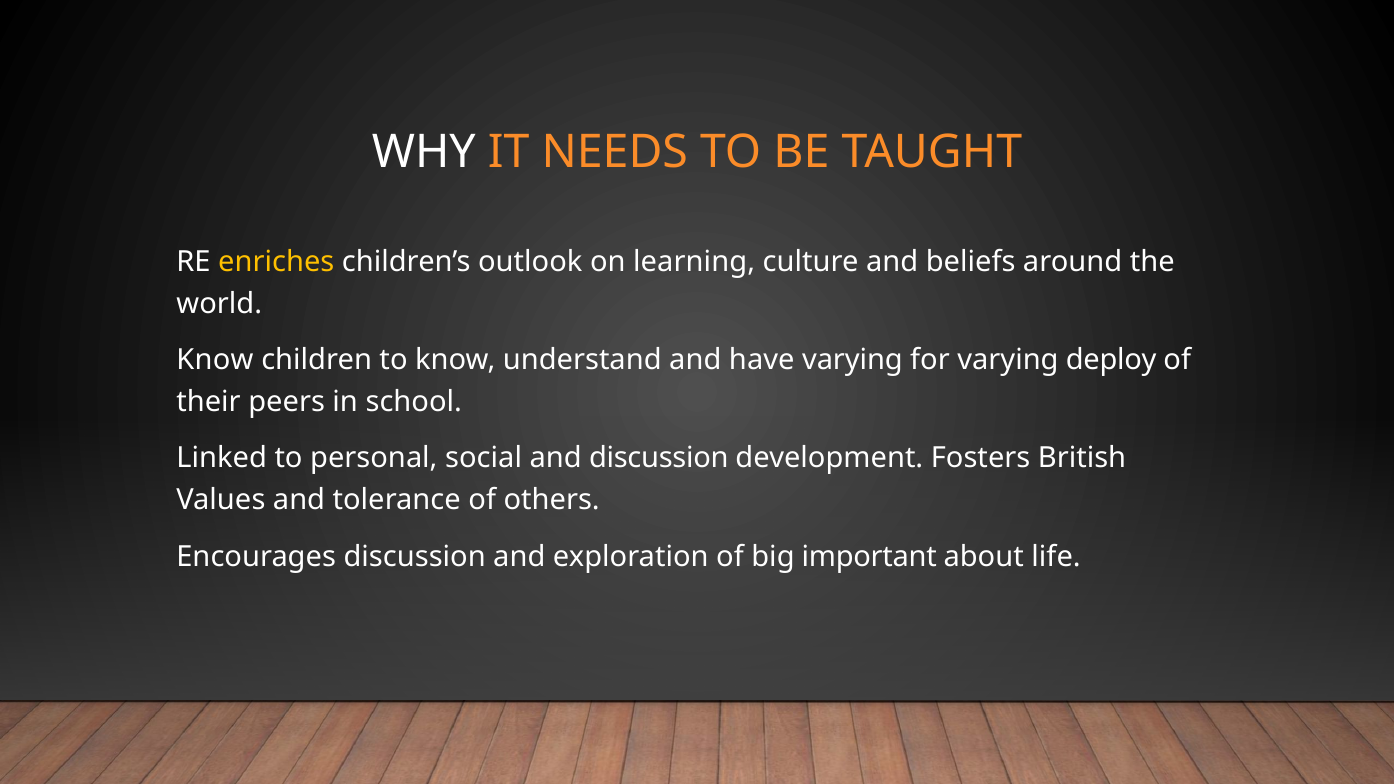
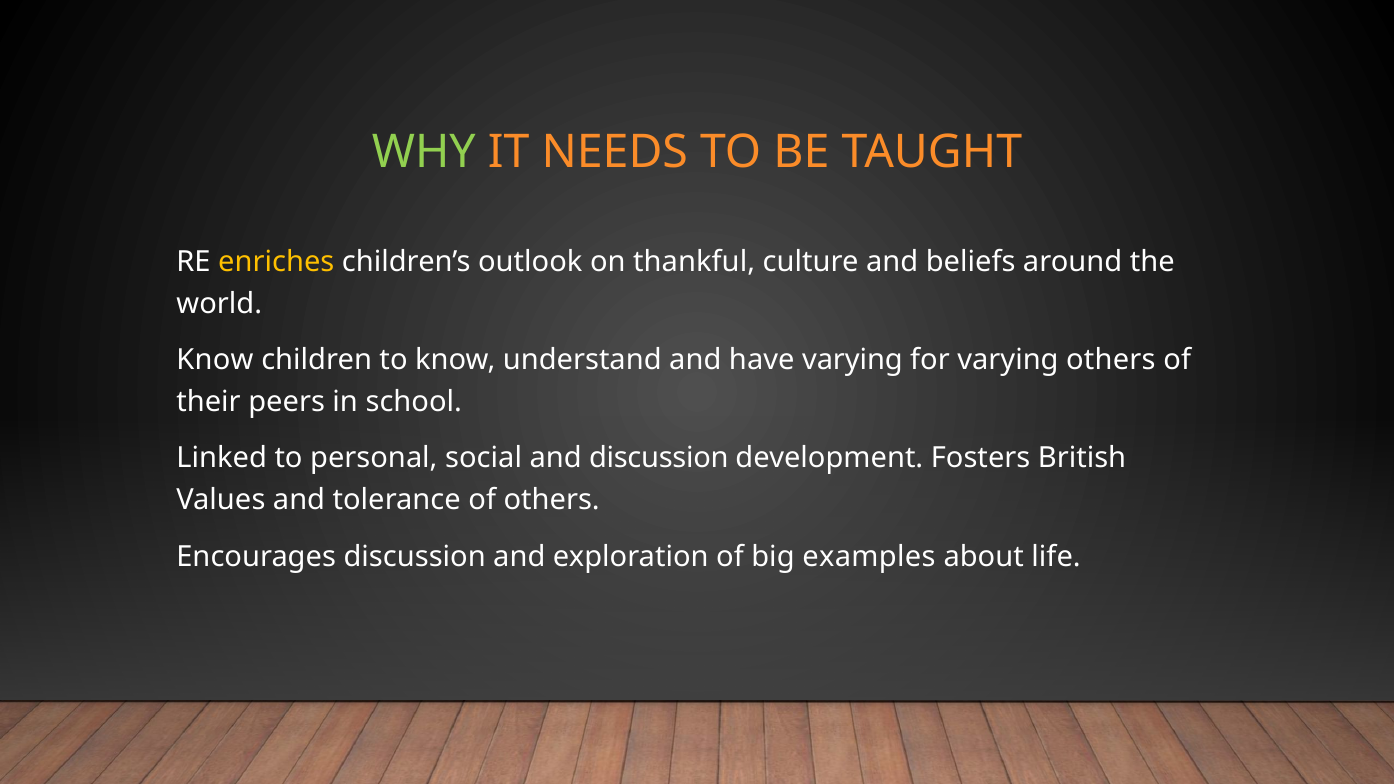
WHY colour: white -> light green
learning: learning -> thankful
varying deploy: deploy -> others
important: important -> examples
